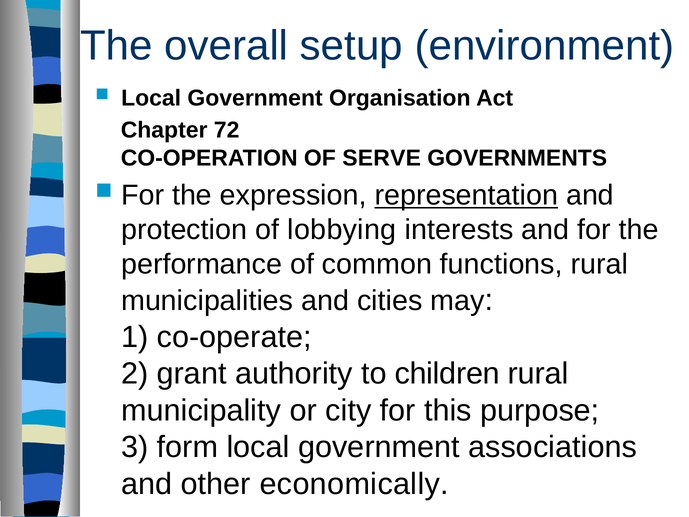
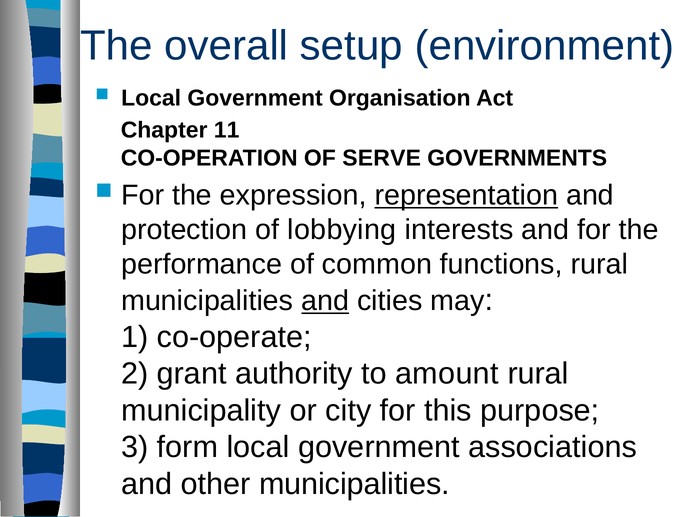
72: 72 -> 11
and at (325, 301) underline: none -> present
children: children -> amount
other economically: economically -> municipalities
